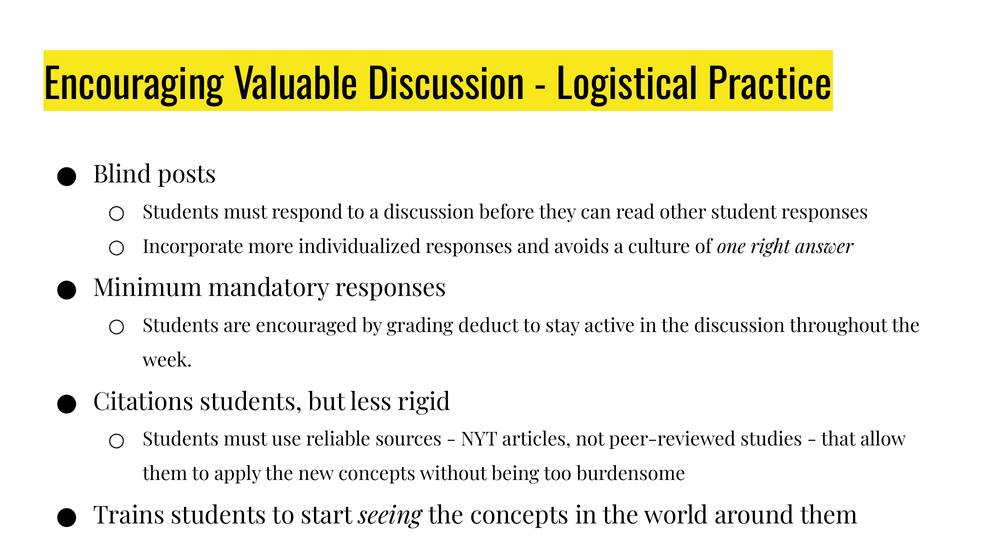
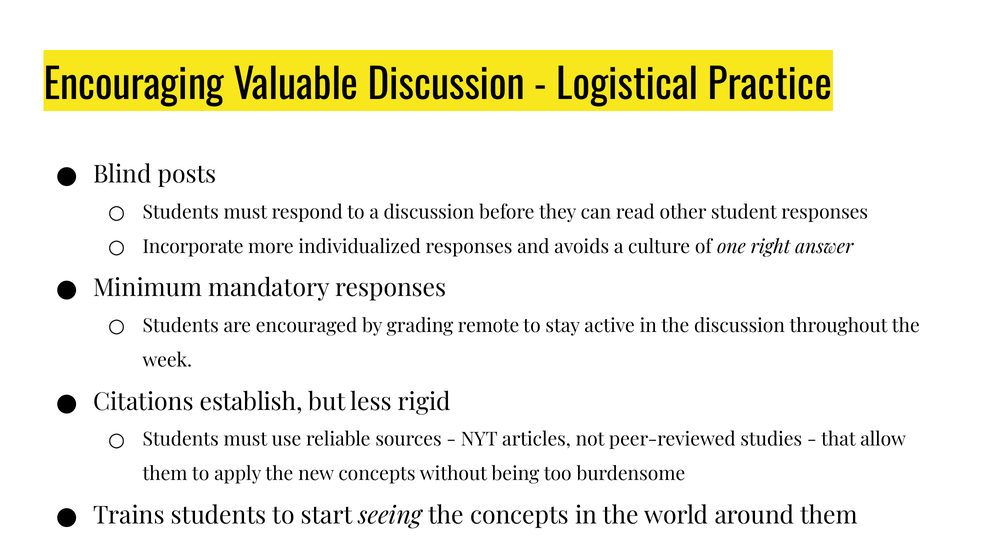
deduct: deduct -> remote
Citations students: students -> establish
